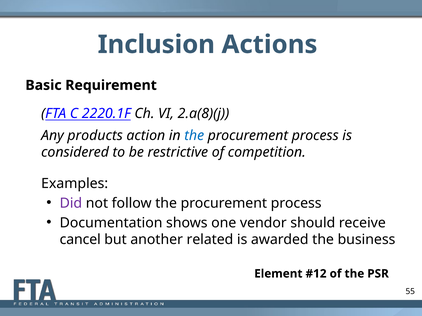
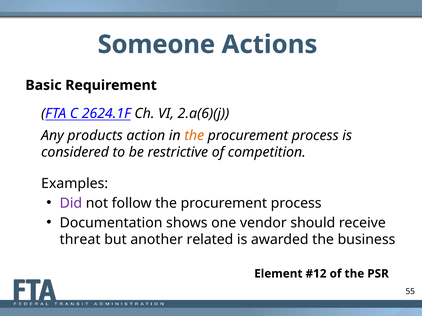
Inclusion: Inclusion -> Someone
2220.1F: 2220.1F -> 2624.1F
2.a(8)(j: 2.a(8)(j -> 2.a(6)(j
the at (194, 136) colour: blue -> orange
cancel: cancel -> threat
